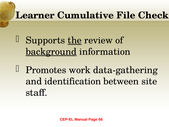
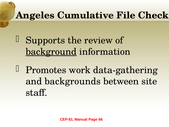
Learner: Learner -> Angeles
the underline: present -> none
identification: identification -> backgrounds
